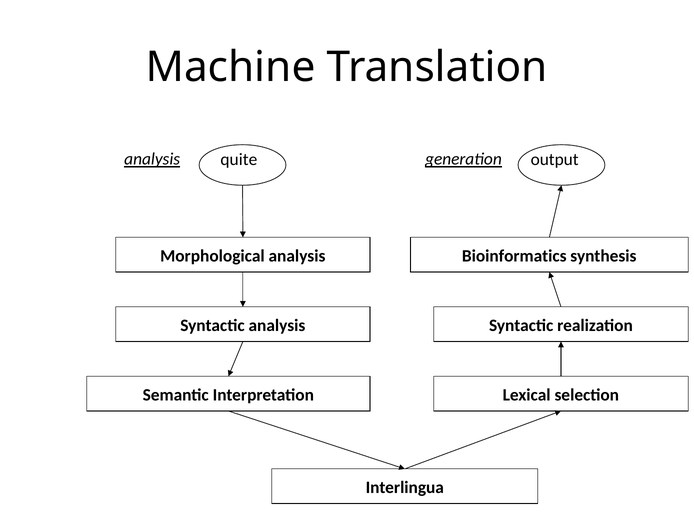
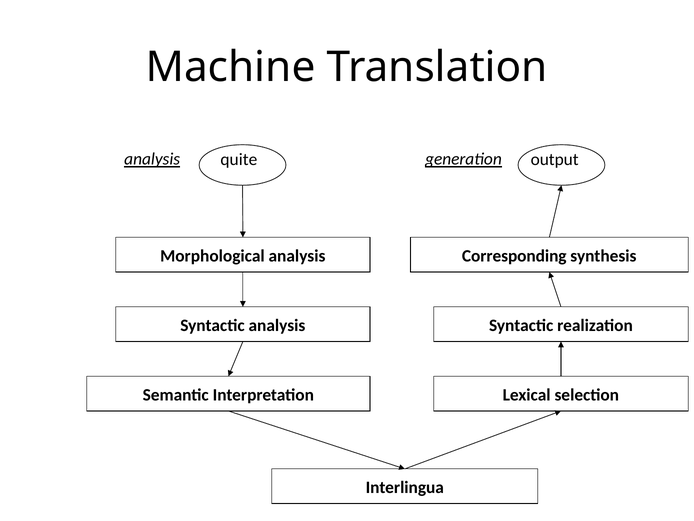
Bioinformatics: Bioinformatics -> Corresponding
